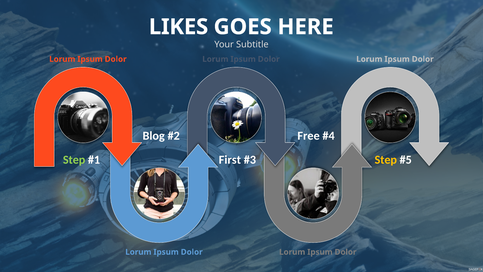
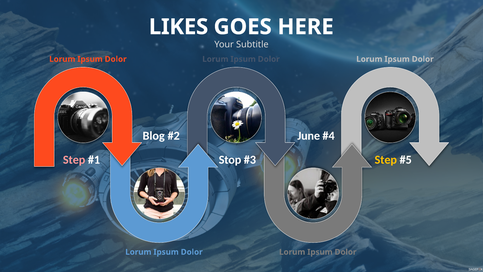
Free: Free -> June
Step at (74, 160) colour: light green -> pink
First: First -> Stop
